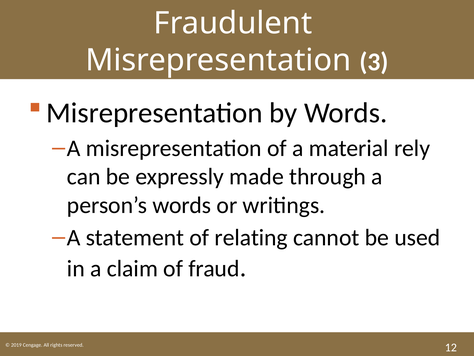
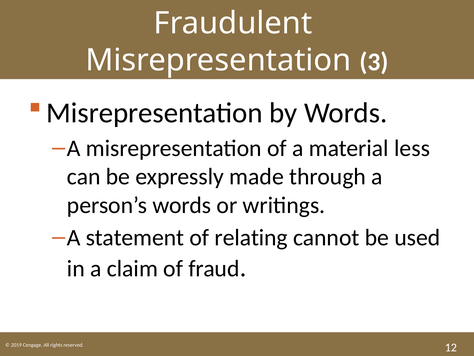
rely: rely -> less
